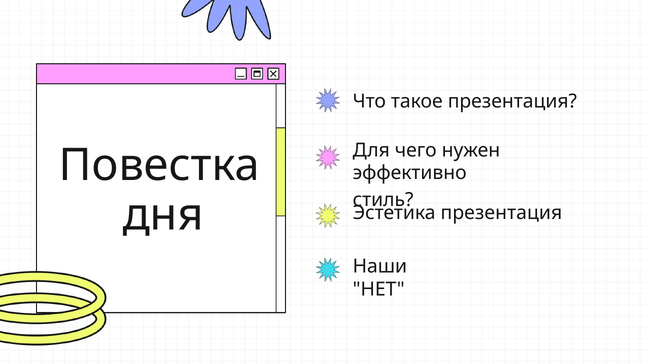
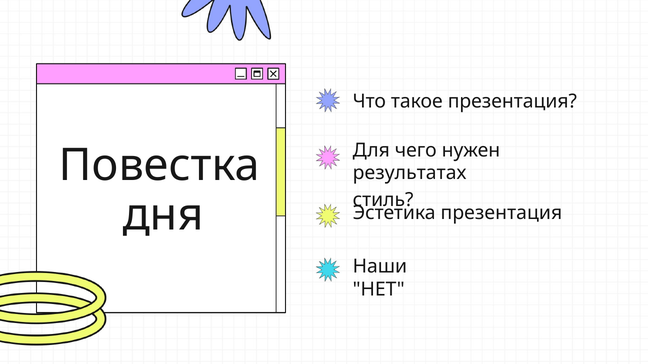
эффективно: эффективно -> результатах
